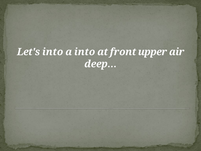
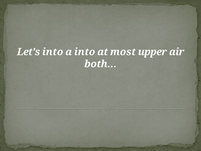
front: front -> most
deep…: deep… -> both…
